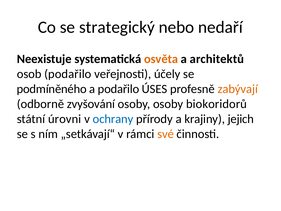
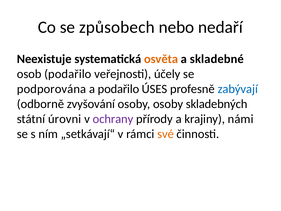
strategický: strategický -> způsobech
architektů: architektů -> skladebné
podmíněného: podmíněného -> podporována
zabývají colour: orange -> blue
biokoridorů: biokoridorů -> skladebných
ochrany colour: blue -> purple
jejich: jejich -> námi
